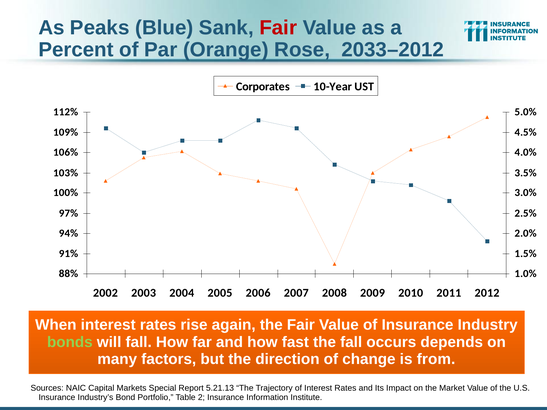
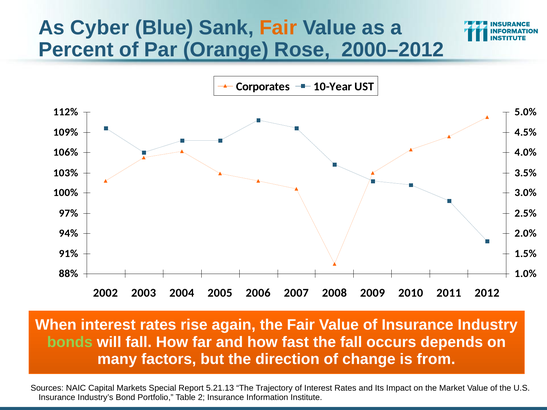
Peaks: Peaks -> Cyber
Fair at (278, 28) colour: red -> orange
2033–2012: 2033–2012 -> 2000–2012
